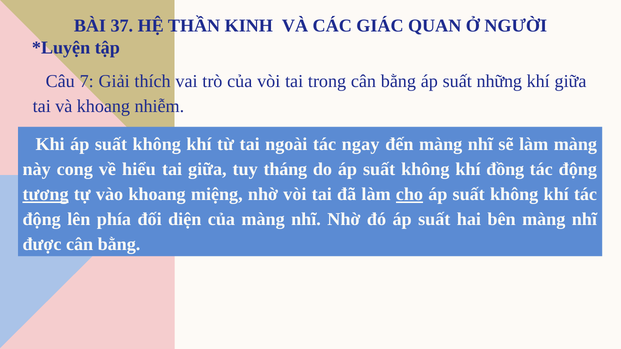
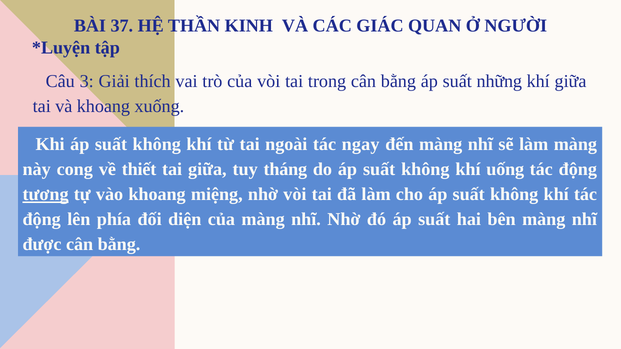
7: 7 -> 3
nhiễm: nhiễm -> xuống
hiểu: hiểu -> thiết
đồng: đồng -> uống
cho underline: present -> none
